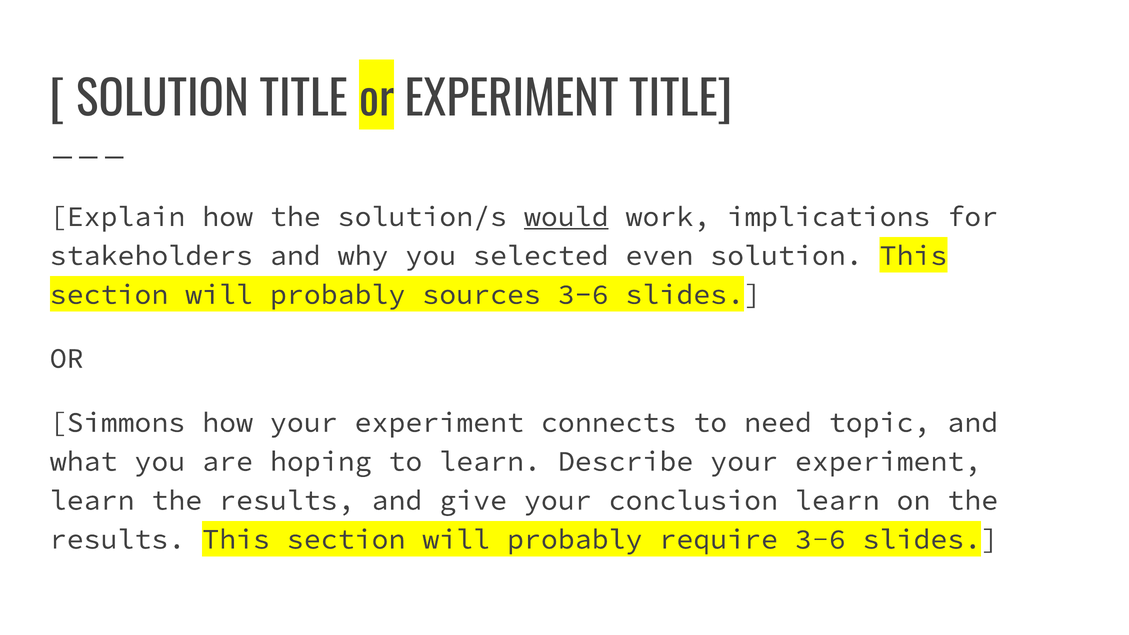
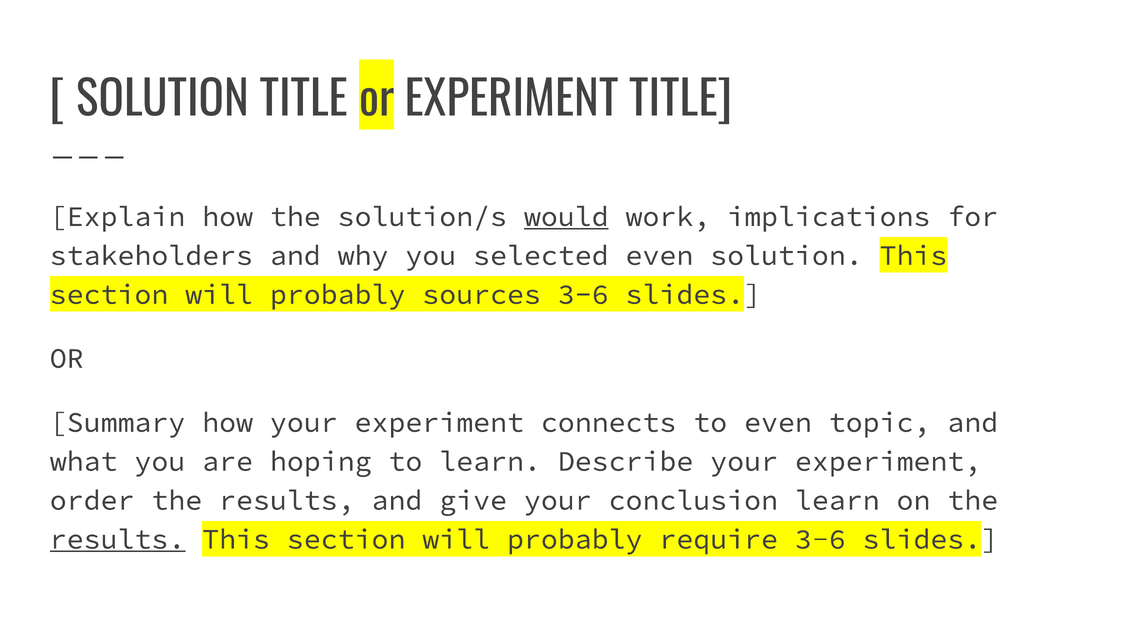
Simmons: Simmons -> Summary
to need: need -> even
learn at (92, 500): learn -> order
results at (118, 539) underline: none -> present
